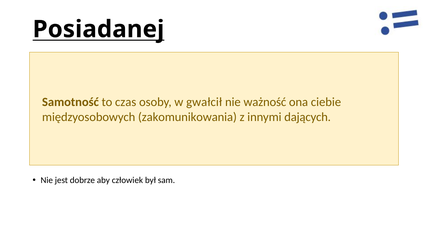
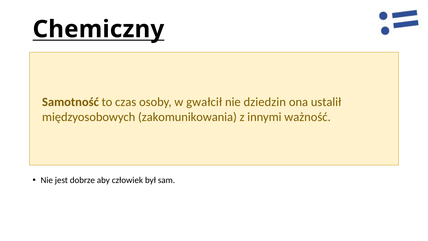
Posiadanej: Posiadanej -> Chemiczny
ważność: ważność -> dziedzin
ciebie: ciebie -> ustalił
dających: dających -> ważność
